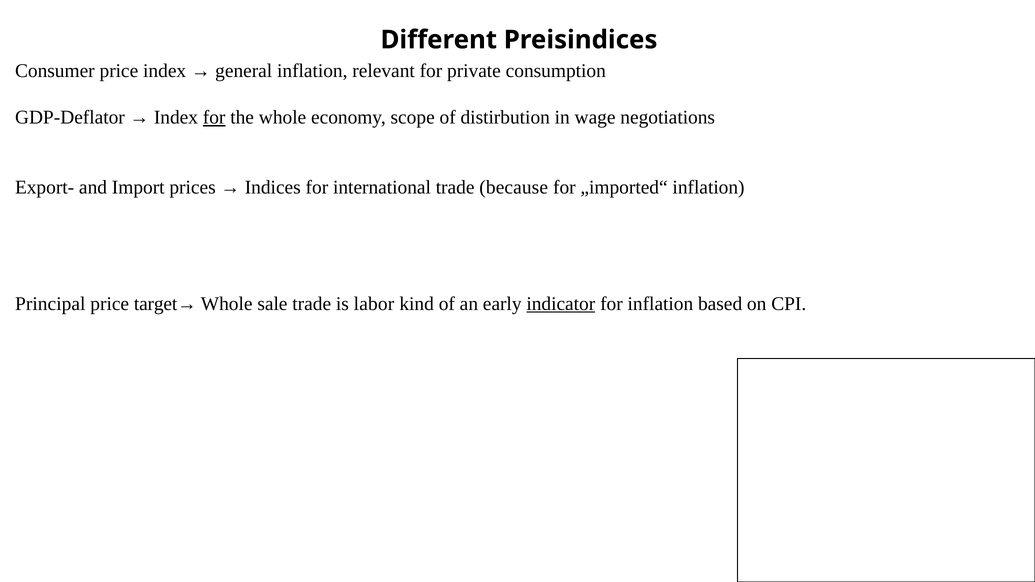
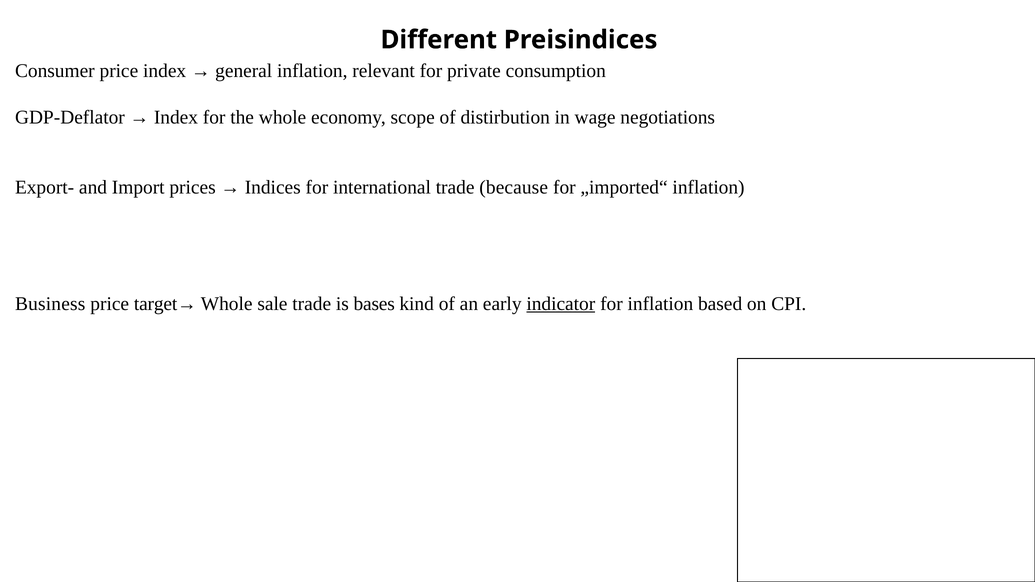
for at (214, 117) underline: present -> none
Principal: Principal -> Business
labor: labor -> bases
